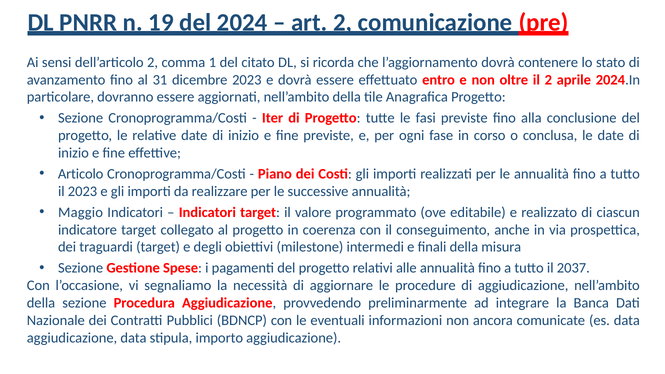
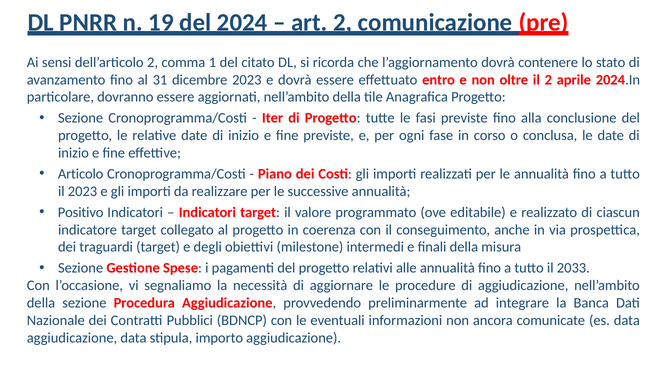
Maggio: Maggio -> Positivo
2037: 2037 -> 2033
